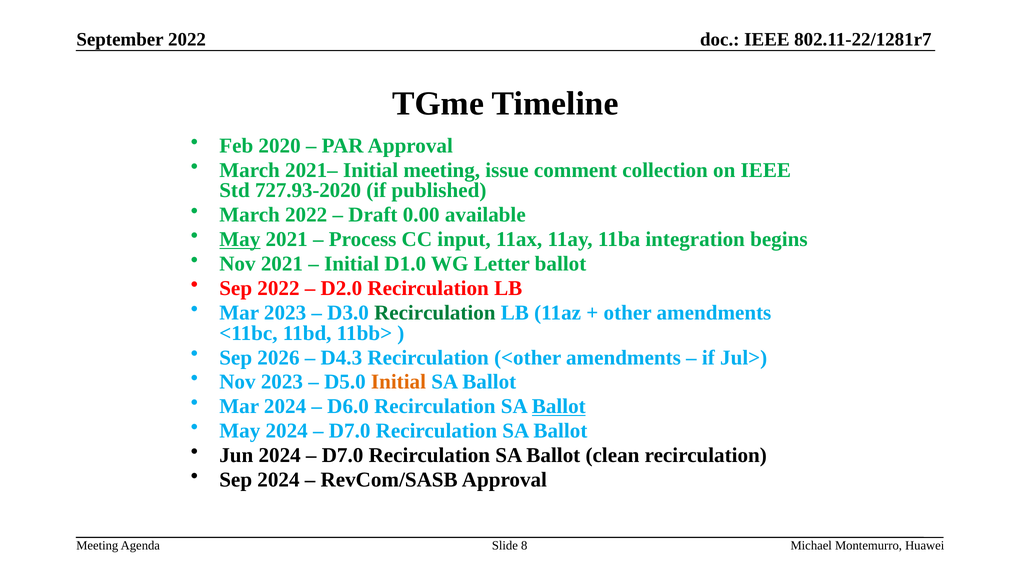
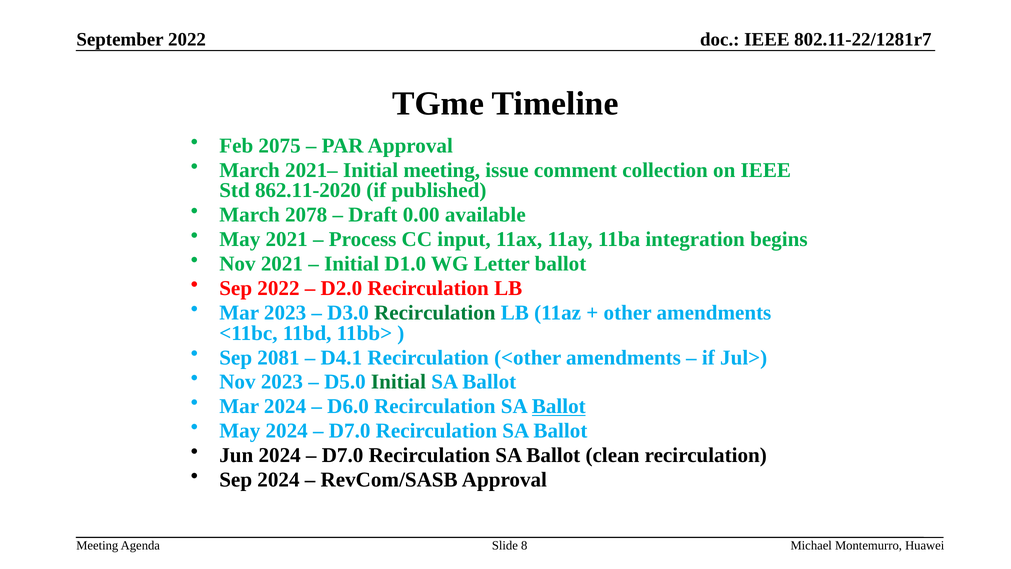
2020: 2020 -> 2075
727.93-2020: 727.93-2020 -> 862.11-2020
March 2022: 2022 -> 2078
May at (240, 239) underline: present -> none
2026: 2026 -> 2081
D4.3: D4.3 -> D4.1
Initial at (398, 382) colour: orange -> green
